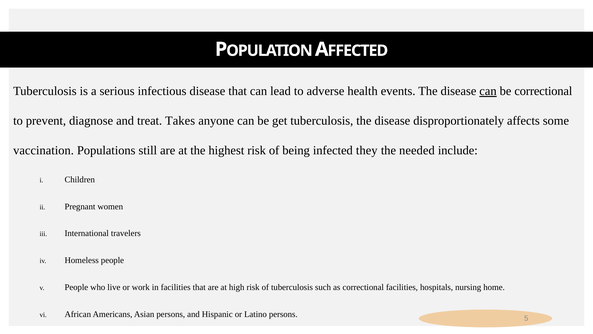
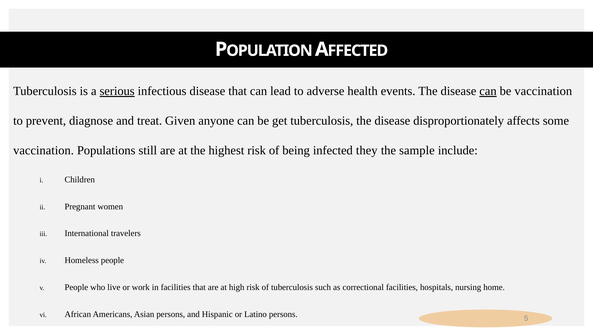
serious underline: none -> present
be correctional: correctional -> vaccination
Takes: Takes -> Given
needed: needed -> sample
